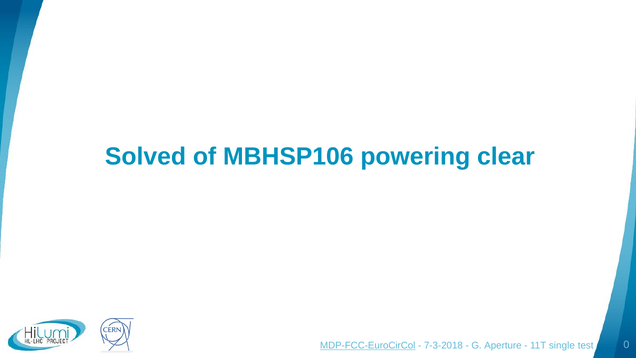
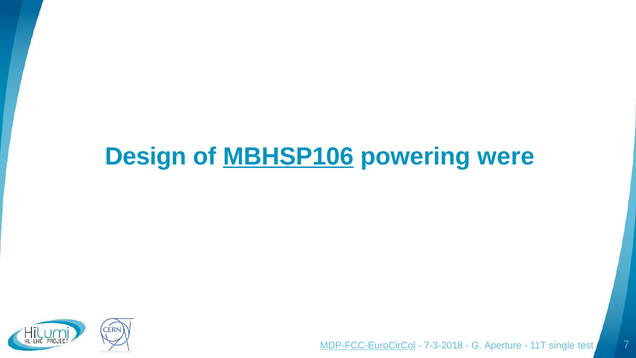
Solved: Solved -> Design
MBHSP106 underline: none -> present
clear: clear -> were
0: 0 -> 7
